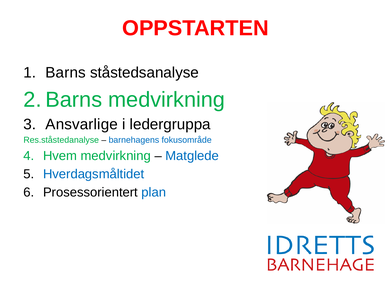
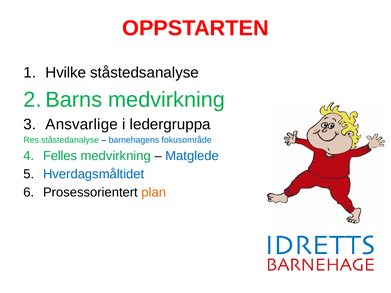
Barns: Barns -> Hvilke
Hvem: Hvem -> Felles
plan colour: blue -> orange
